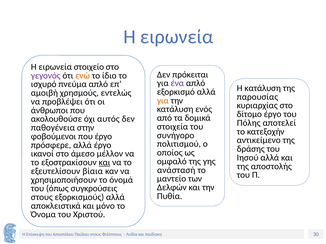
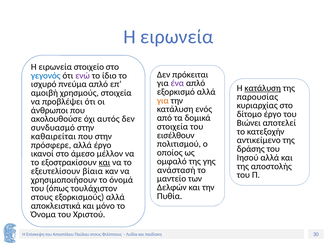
γεγονός colour: purple -> blue
ενώ colour: orange -> purple
κατάλυση at (263, 88) underline: none -> present
χρησμούς εντελώς: εντελώς -> στοιχεία
Πόλης: Πόλης -> Βιώνει
παθογένεια: παθογένεια -> συνδυασμό
συνήγορο: συνήγορο -> εισέλθουν
φοβούμενοι: φοβούμενοι -> καθαιρείται
που έργο: έργο -> στην
συγκρούσεις: συγκρούσεις -> τουλάχιστον
